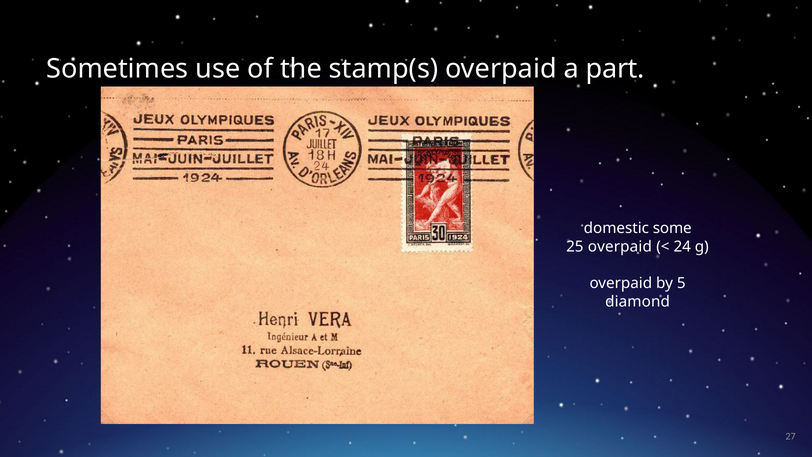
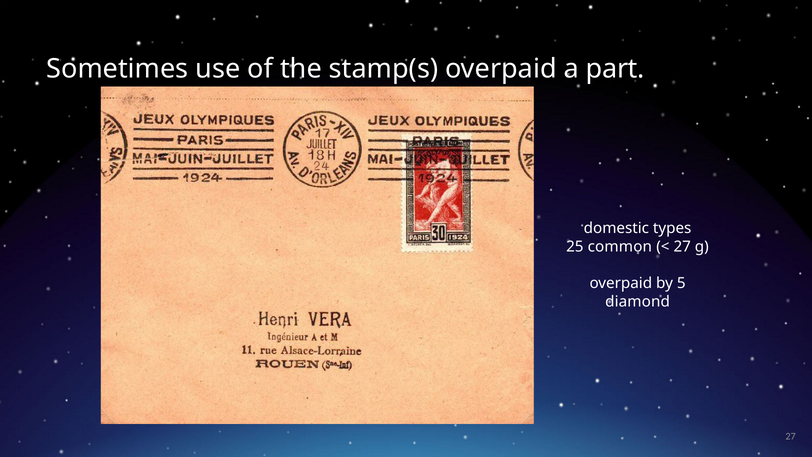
some: some -> types
25 overpaid: overpaid -> common
24 at (682, 247): 24 -> 27
